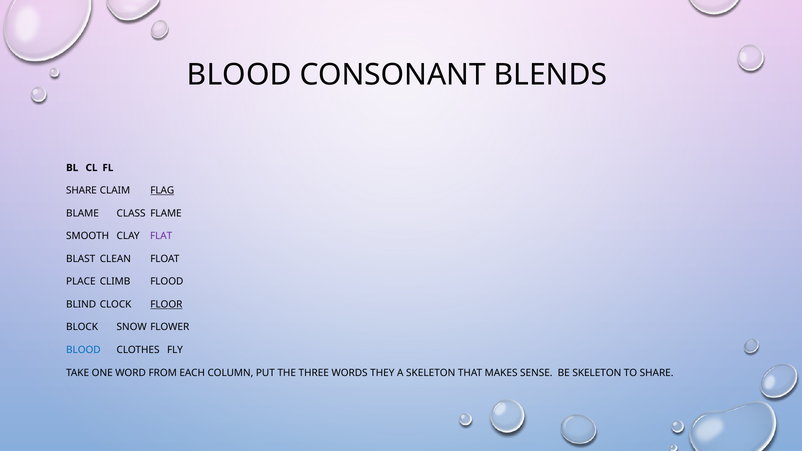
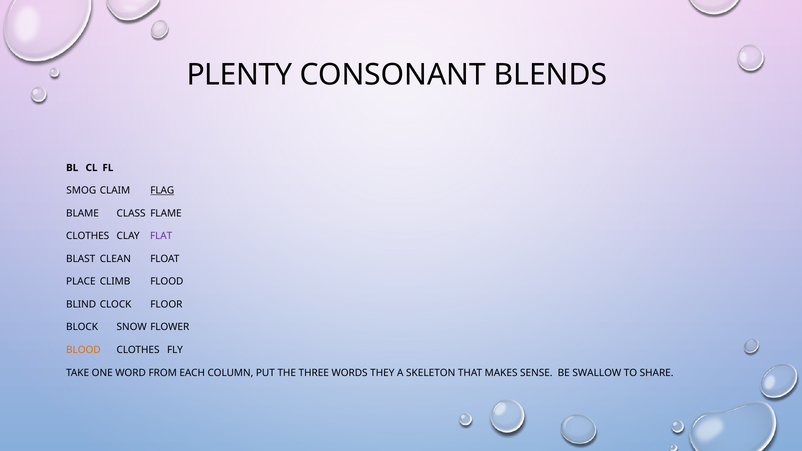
BLOOD at (239, 75): BLOOD -> PLENTY
SHARE at (81, 191): SHARE -> SMOG
SMOOTH at (88, 236): SMOOTH -> CLOTHES
FLOOR underline: present -> none
BLOOD at (83, 350) colour: blue -> orange
BE SKELETON: SKELETON -> SWALLOW
